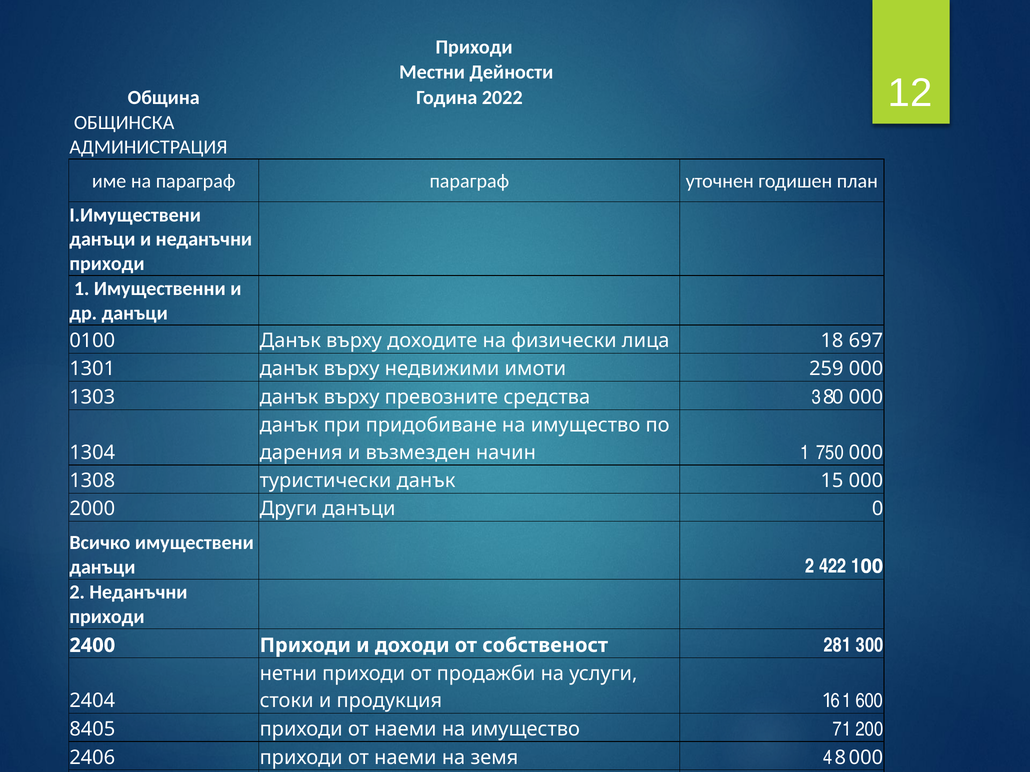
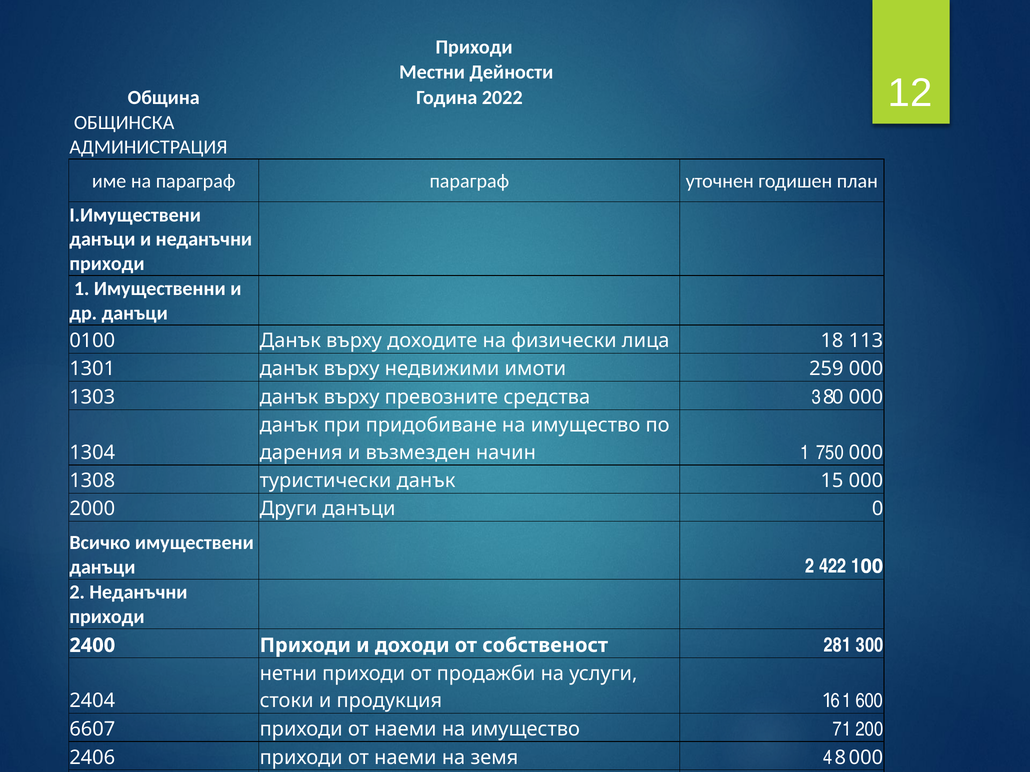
697: 697 -> 113
8405: 8405 -> 6607
